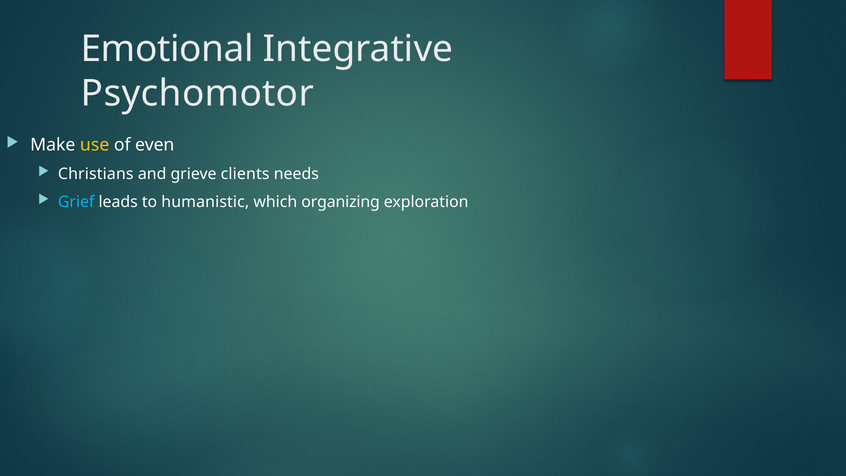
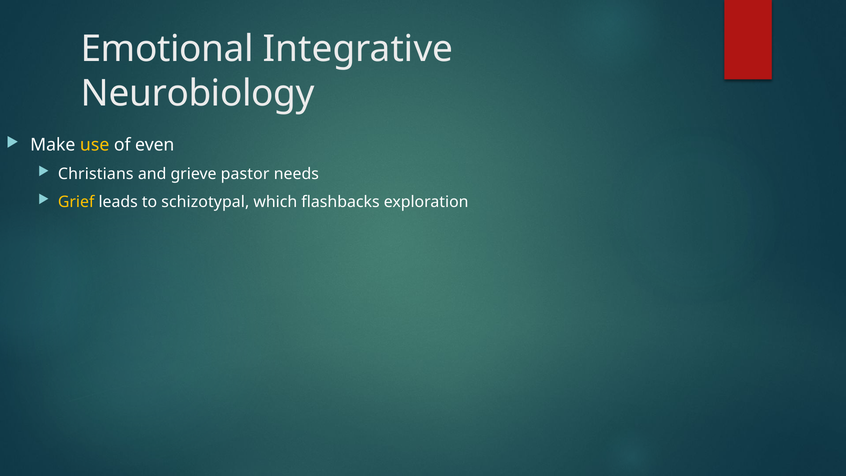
Psychomotor: Psychomotor -> Neurobiology
clients: clients -> pastor
Grief colour: light blue -> yellow
humanistic: humanistic -> schizotypal
organizing: organizing -> flashbacks
